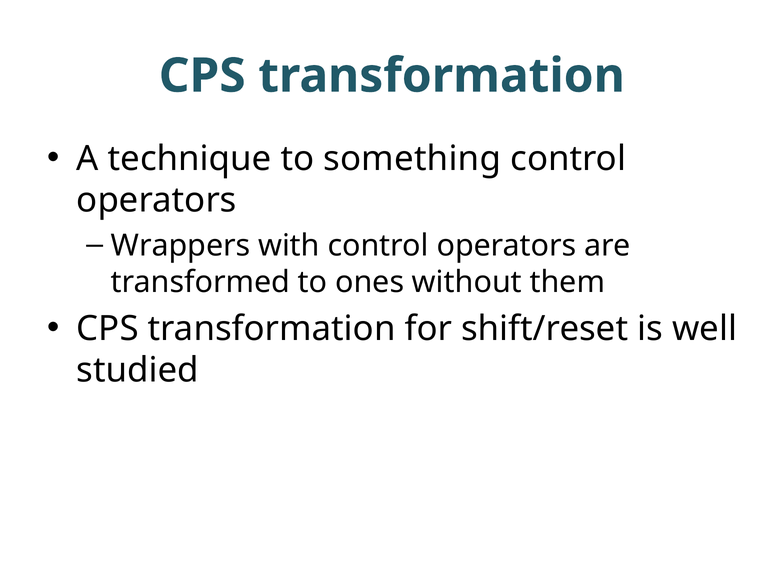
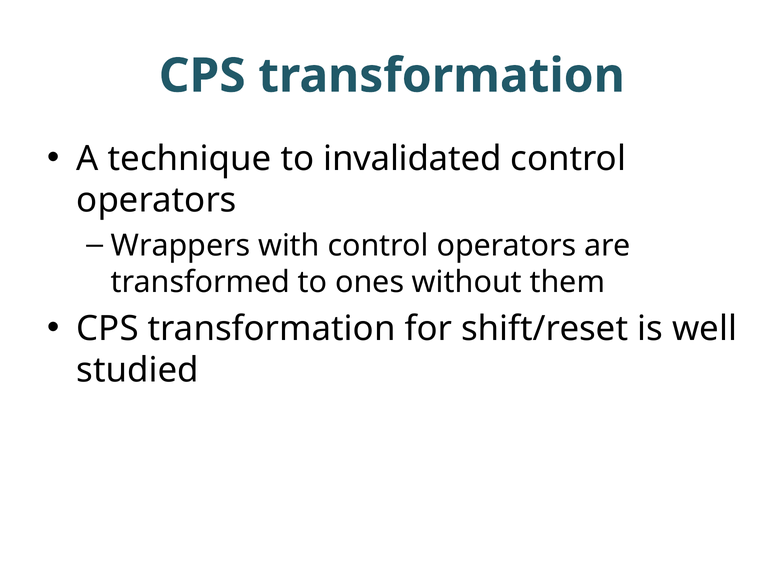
something: something -> invalidated
